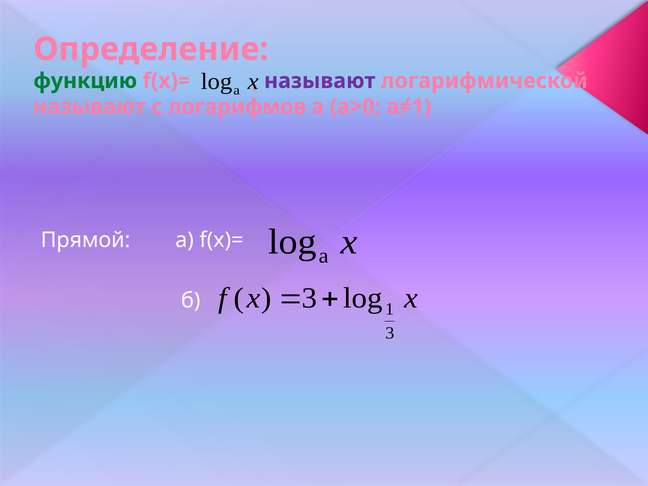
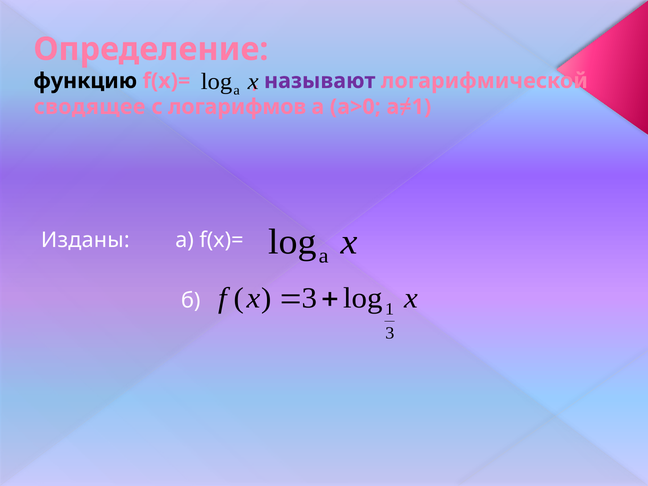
функцию colour: green -> black
называют at (90, 107): называют -> сводящее
Прямой: Прямой -> Изданы
